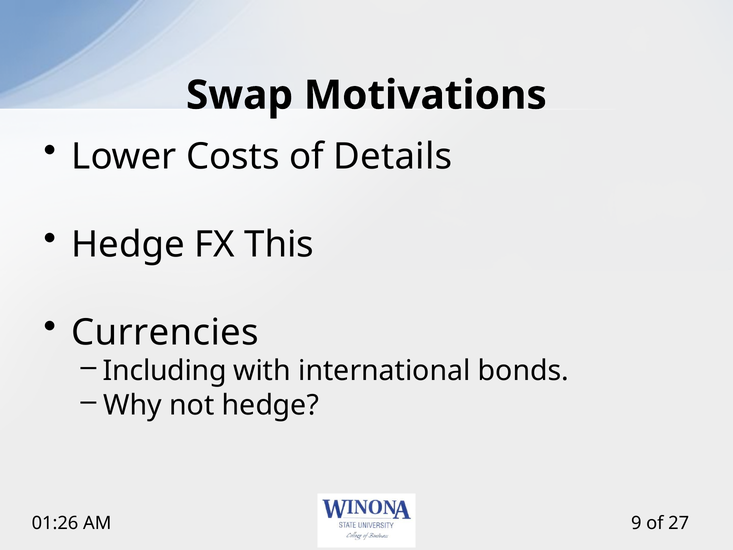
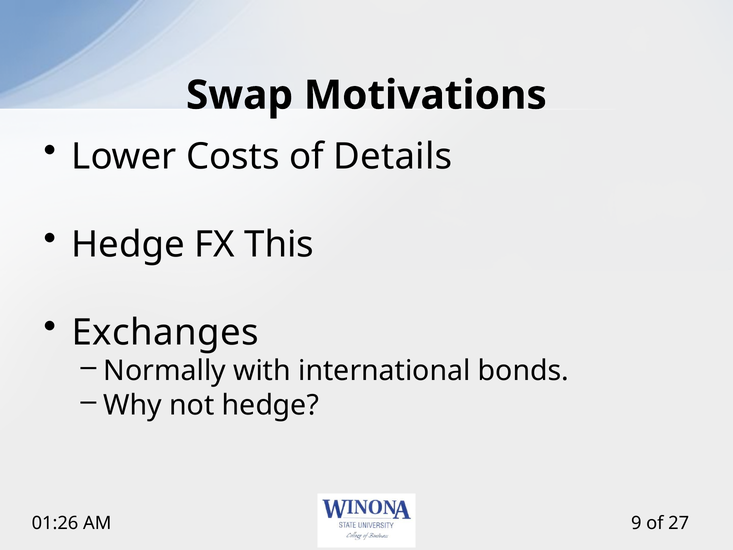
Currencies: Currencies -> Exchanges
Including: Including -> Normally
